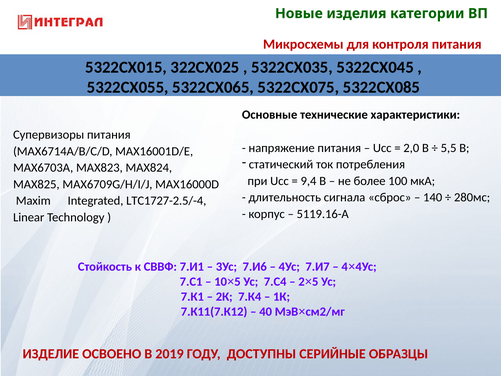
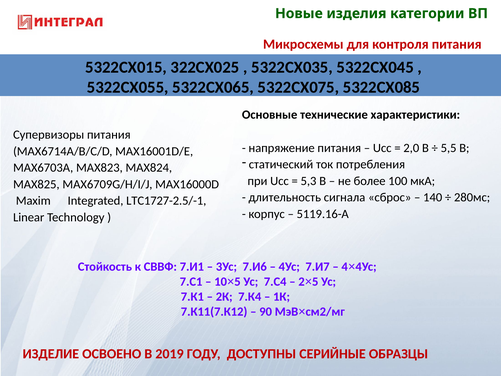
9,4: 9,4 -> 5,3
LTC1727-2.5/-4: LTC1727-2.5/-4 -> LTC1727-2.5/-1
40: 40 -> 90
